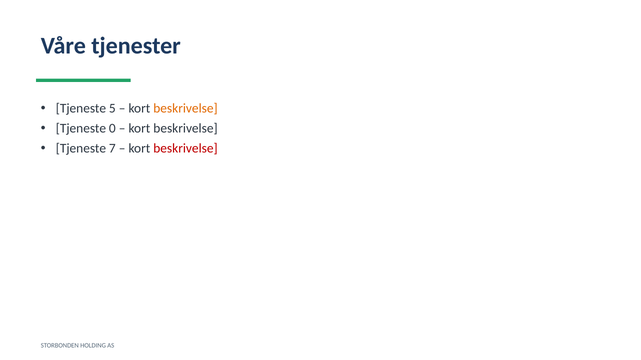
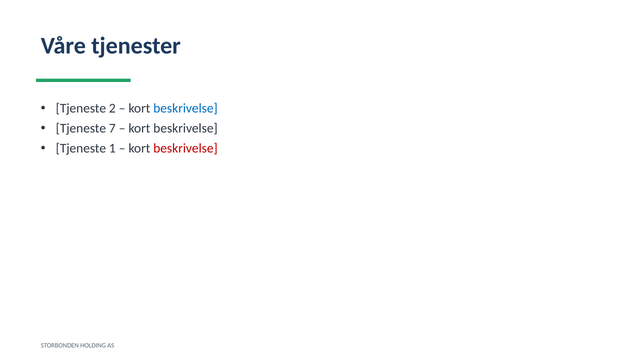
5: 5 -> 2
beskrivelse at (185, 109) colour: orange -> blue
0: 0 -> 7
7: 7 -> 1
